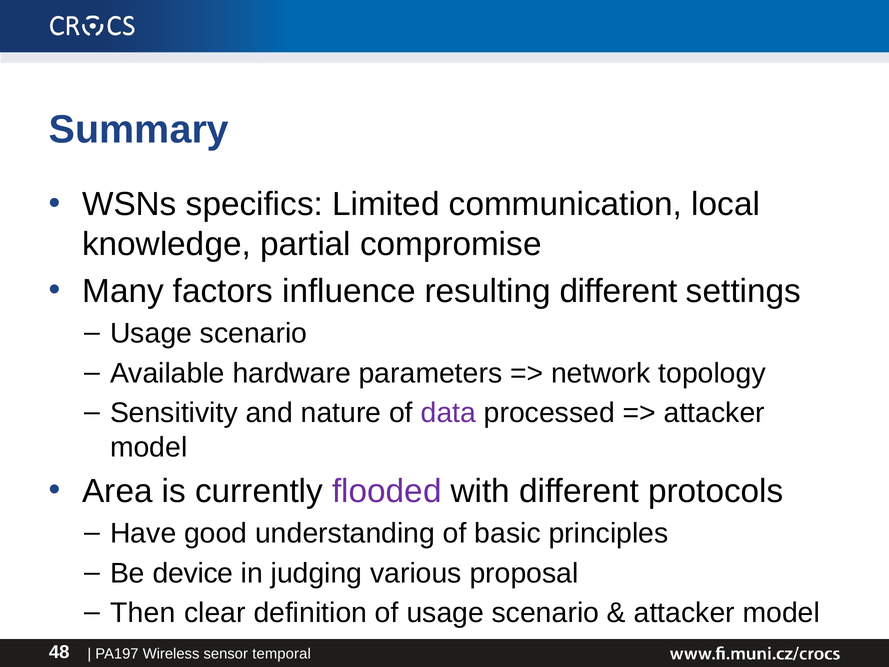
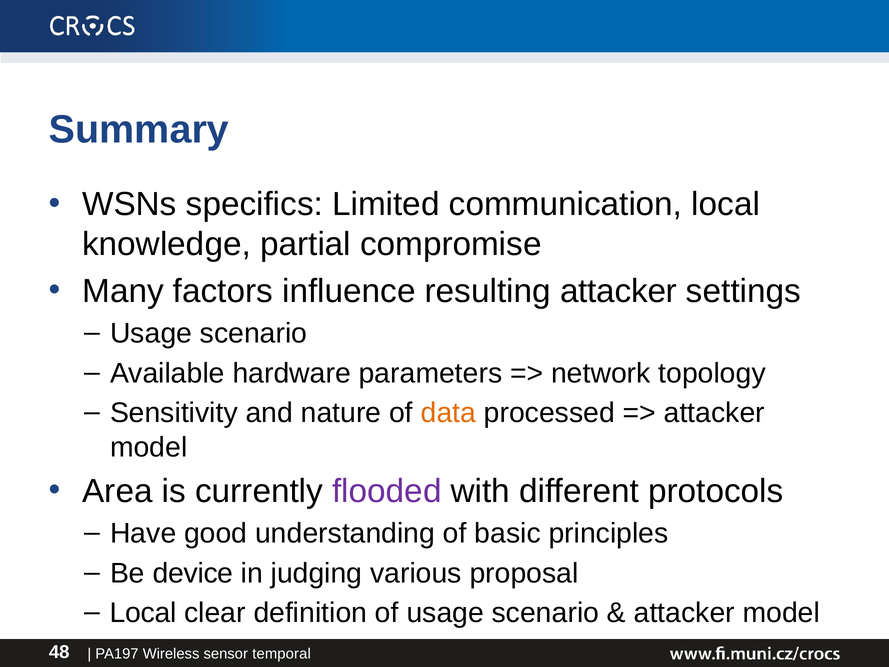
resulting different: different -> attacker
data colour: purple -> orange
Then at (143, 613): Then -> Local
